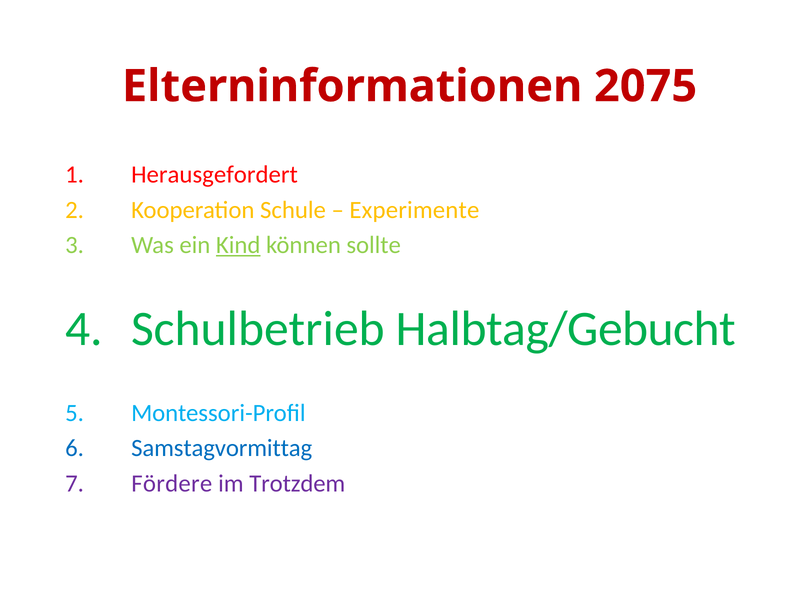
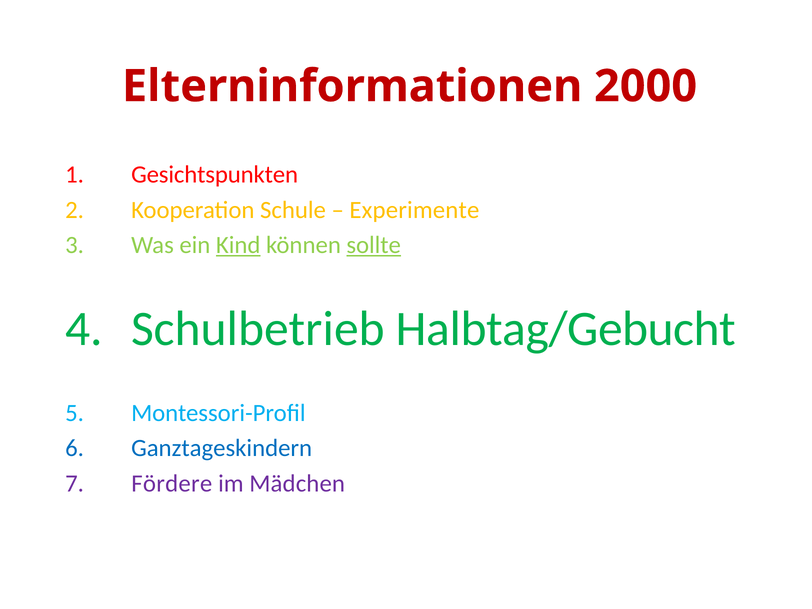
2075: 2075 -> 2000
Herausgefordert: Herausgefordert -> Gesichtspunkten
sollte underline: none -> present
Samstagvormittag: Samstagvormittag -> Ganztageskindern
Trotzdem: Trotzdem -> Mädchen
